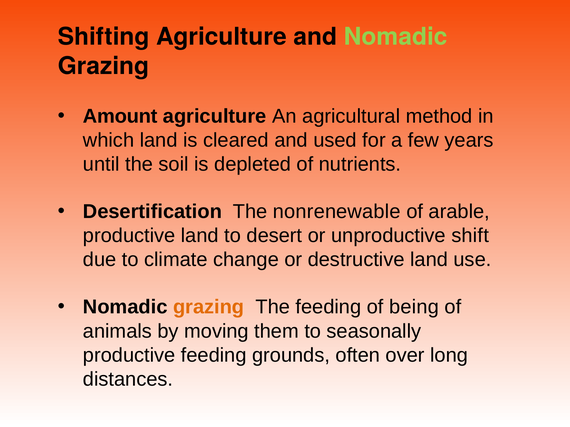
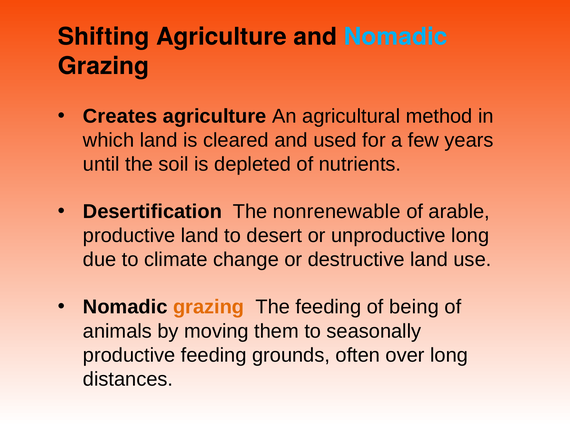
Nomadic at (396, 37) colour: light green -> light blue
Amount: Amount -> Creates
unproductive shift: shift -> long
